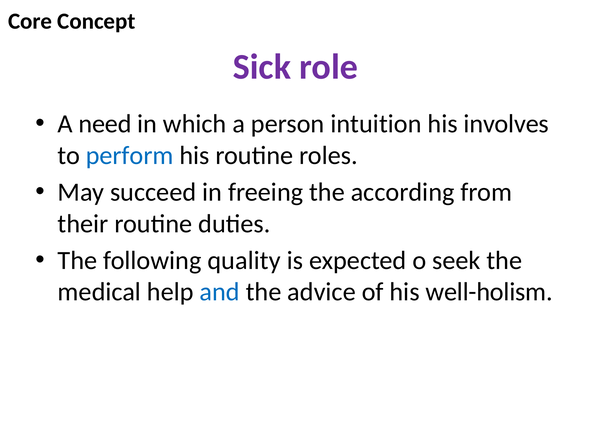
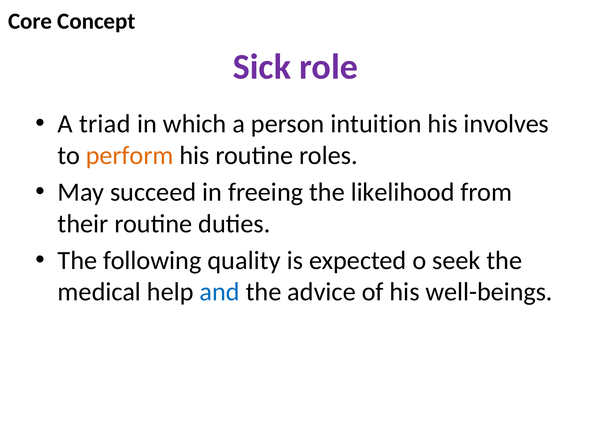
need: need -> triad
perform colour: blue -> orange
according: according -> likelihood
well-holism: well-holism -> well-beings
